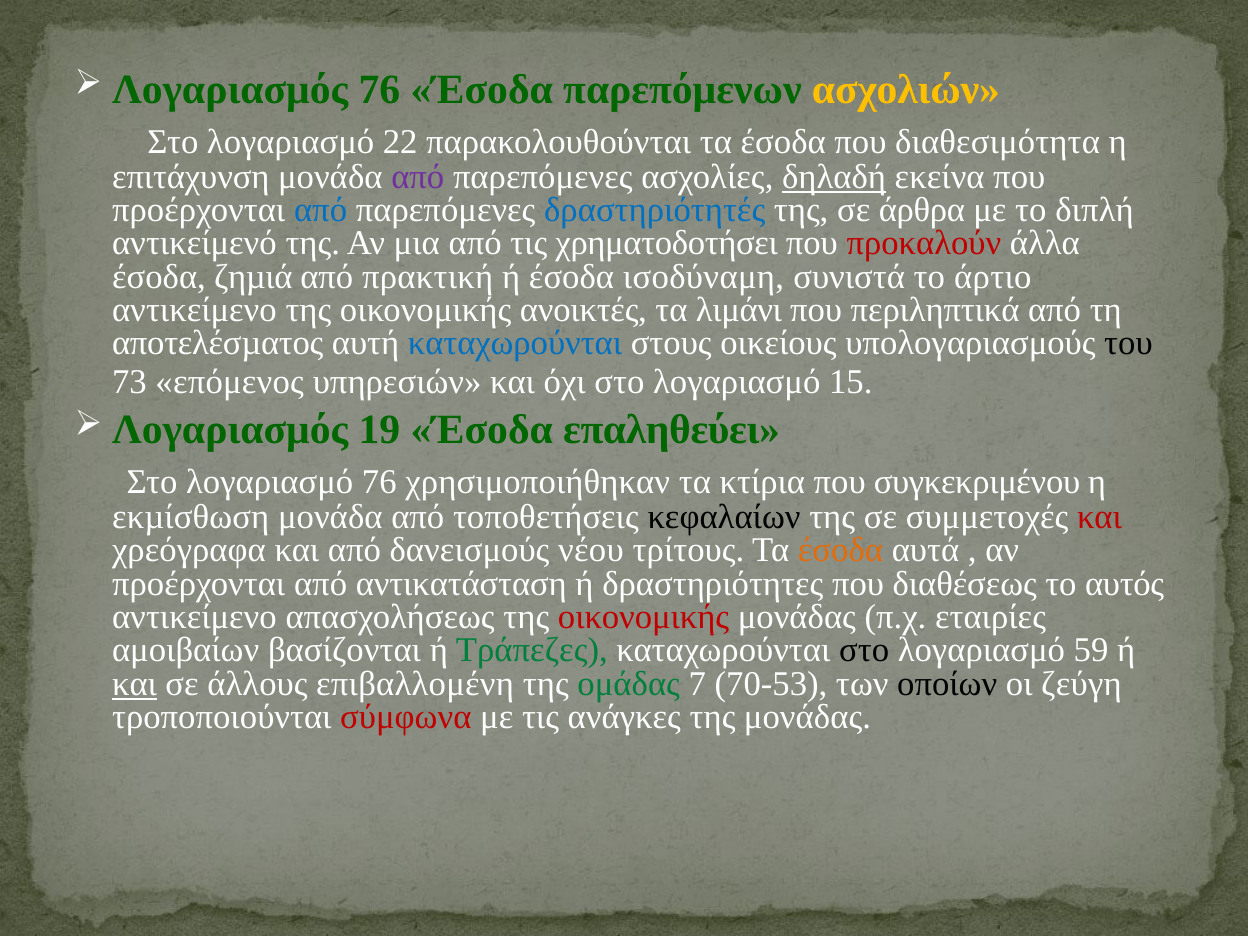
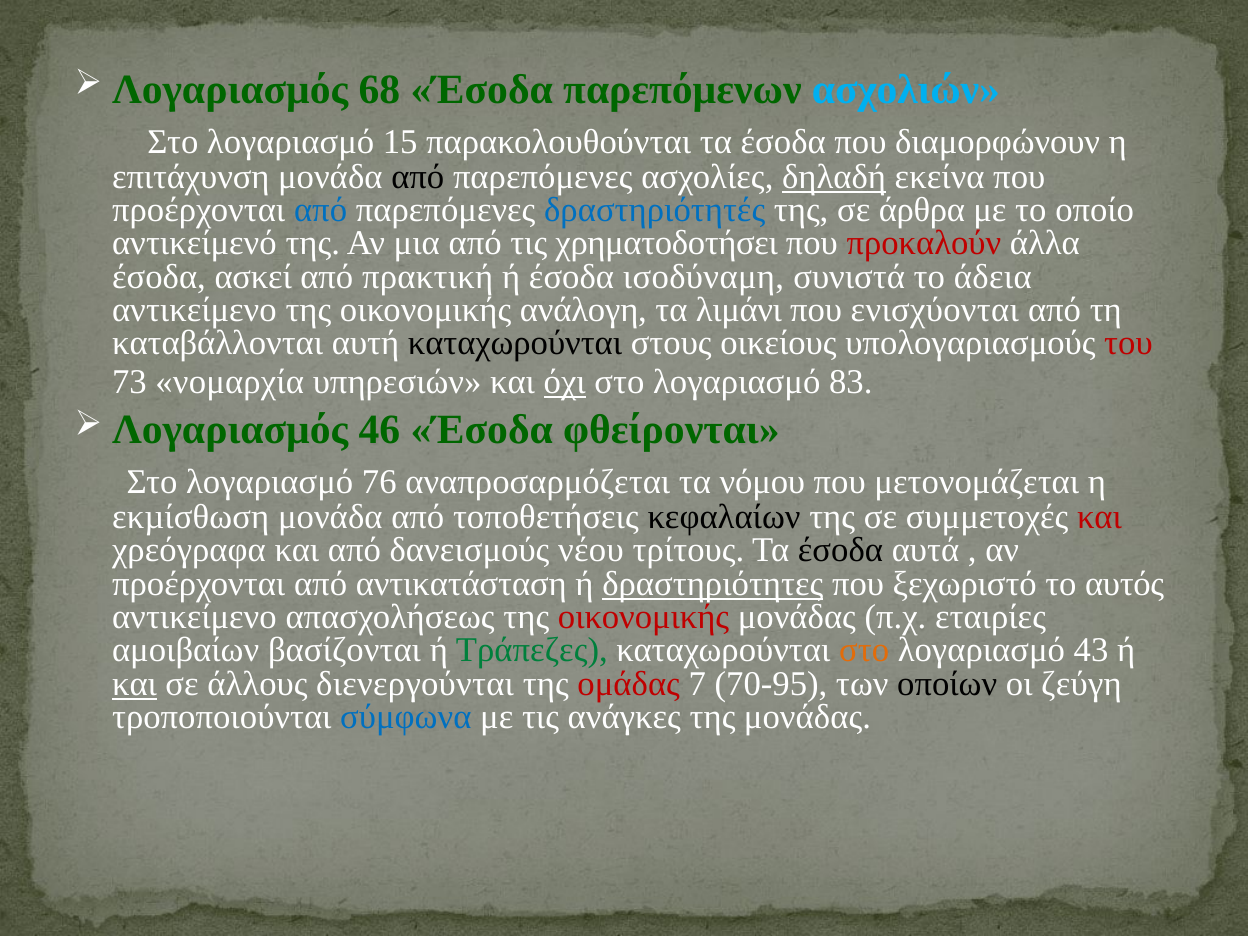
Λογαριασμός 76: 76 -> 68
ασχολιών colour: yellow -> light blue
22: 22 -> 15
διαθεσιμότητα: διαθεσιμότητα -> διαμορφώνουν
από at (418, 177) colour: purple -> black
διπλή: διπλή -> οποίο
ζηµιά: ζηµιά -> ασκεί
άρτιο: άρτιο -> άδεια
ανοικτές: ανοικτές -> ανάλογη
περιληπτικά: περιληπτικά -> ενισχύονται
αποτελέσµατος: αποτελέσµατος -> καταβάλλονται
καταχωρούνται at (515, 343) colour: blue -> black
του colour: black -> red
επόμενος: επόμενος -> νομαρχία
όχι underline: none -> present
15: 15 -> 83
19: 19 -> 46
επαληθεύει: επαληθεύει -> φθείρονται
χρησιμοποιήθηκαν: χρησιμοποιήθηκαν -> αναπροσαρμόζεται
κτίρια: κτίρια -> νόμου
συγκεκριμένου: συγκεκριμένου -> μετονομάζεται
έσοδα at (841, 550) colour: orange -> black
δραστηριότητες underline: none -> present
διαθέσεως: διαθέσεως -> ξεχωριστό
στο at (864, 650) colour: black -> orange
59: 59 -> 43
επιβαλλομένη: επιβαλλομένη -> διενεργούνται
ομάδας colour: green -> red
70-53: 70-53 -> 70-95
σύμφωνα colour: red -> blue
